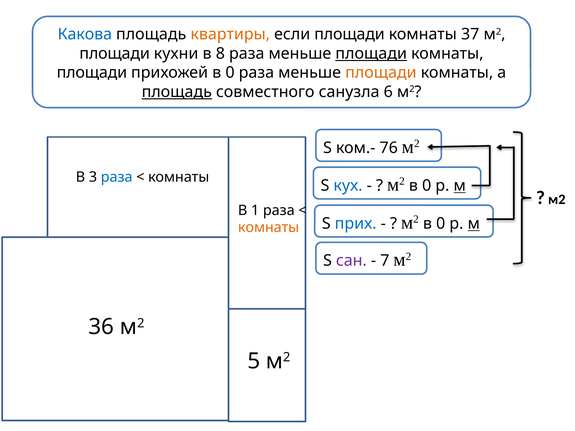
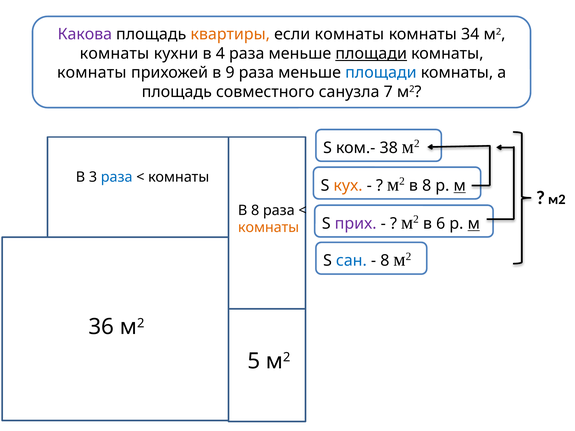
Какова colour: blue -> purple
если площади: площади -> комнаты
37: 37 -> 34
площади at (115, 54): площади -> комнаты
8: 8 -> 4
площади at (92, 73): площади -> комнаты
прихожей в 0: 0 -> 9
площади at (381, 73) colour: orange -> blue
площадь at (177, 92) underline: present -> none
6: 6 -> 7
76: 76 -> 38
кух colour: blue -> orange
0 at (427, 186): 0 -> 8
1 at (255, 210): 1 -> 8
прих colour: blue -> purple
0 at (441, 224): 0 -> 6
сан colour: purple -> blue
7 at (385, 261): 7 -> 8
